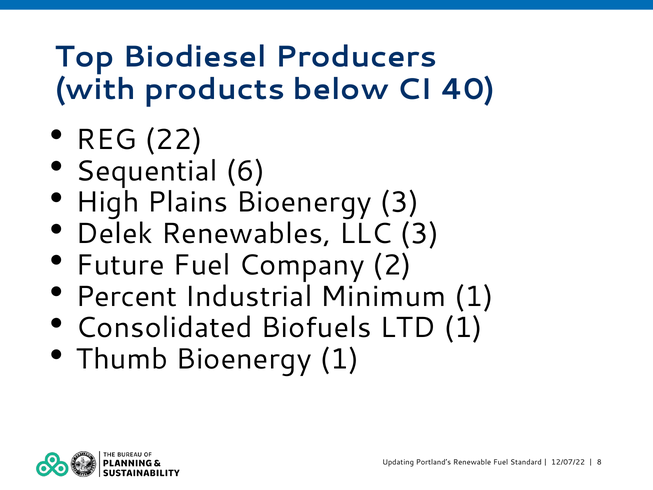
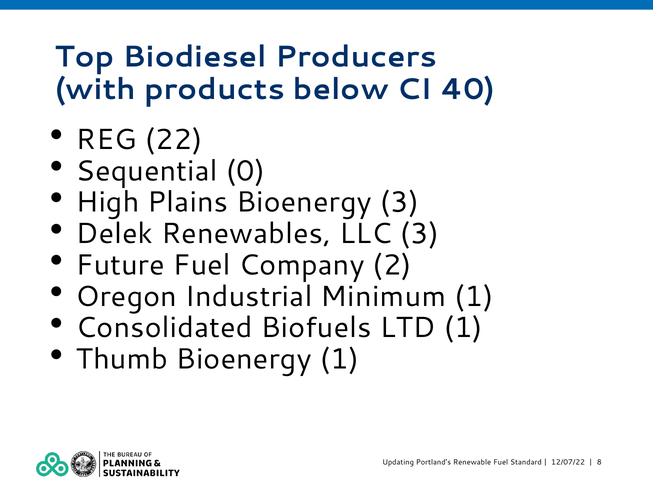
6: 6 -> 0
Percent: Percent -> Oregon
